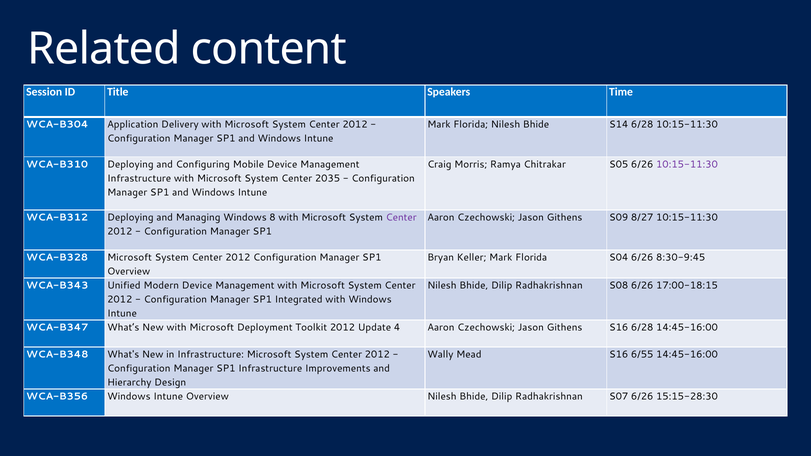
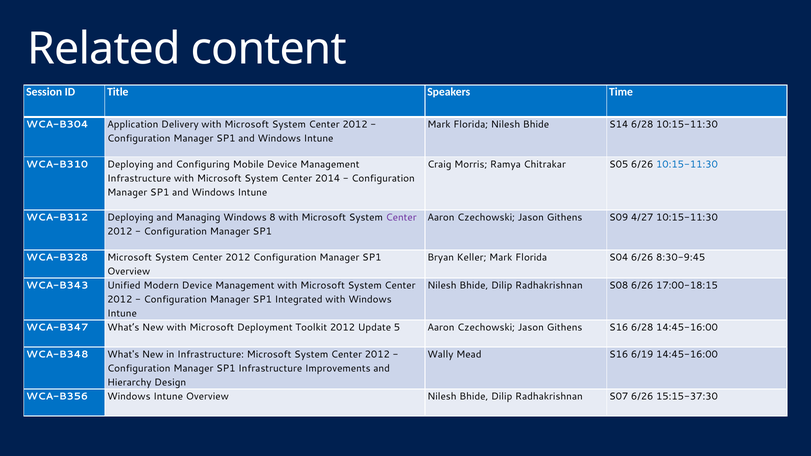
10:15-11:30 at (687, 164) colour: purple -> blue
2035: 2035 -> 2014
8/27: 8/27 -> 4/27
4: 4 -> 5
6/55: 6/55 -> 6/19
15:15-28:30: 15:15-28:30 -> 15:15-37:30
